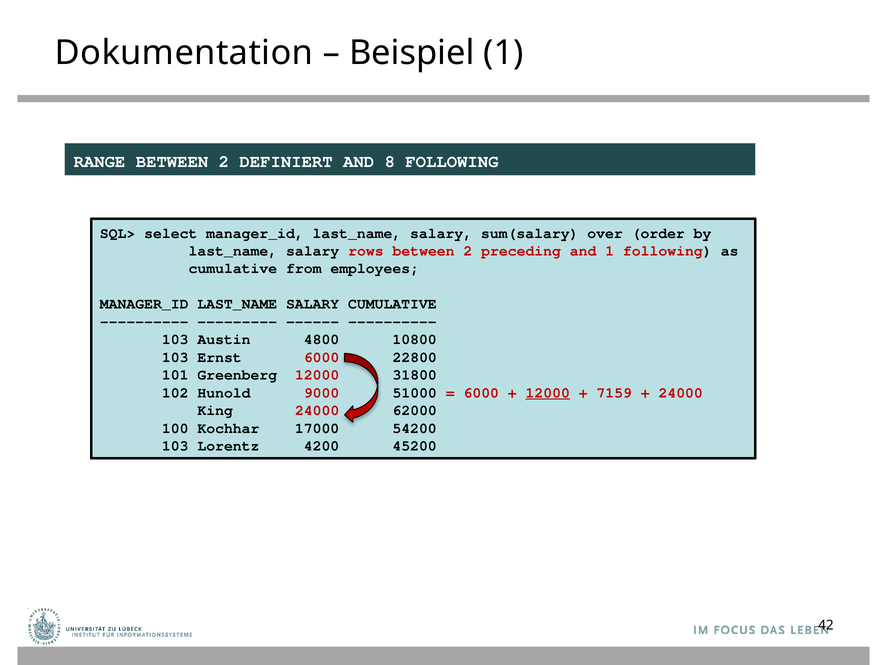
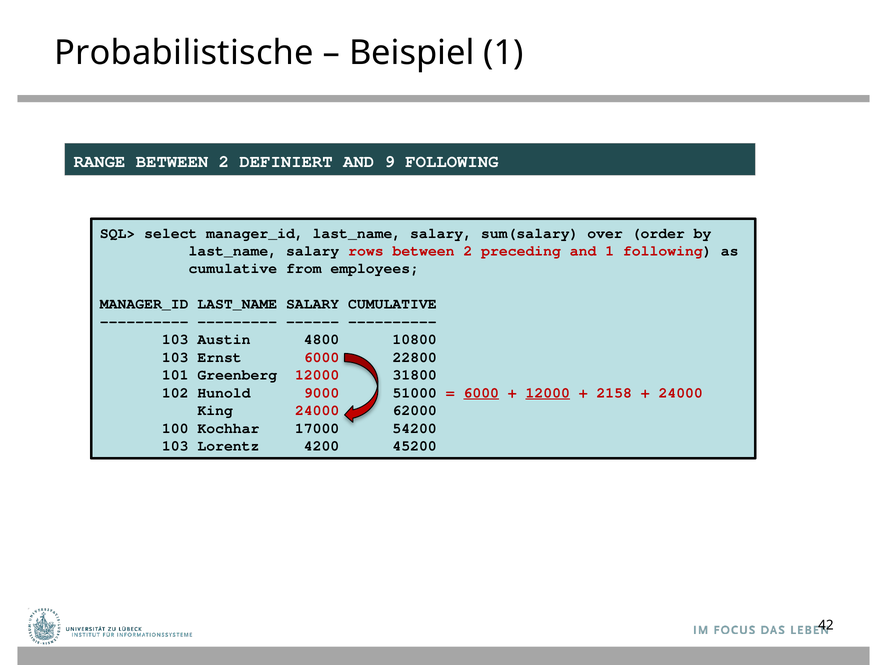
Dokumentation: Dokumentation -> Probabilistische
8: 8 -> 9
6000 at (481, 393) underline: none -> present
7159: 7159 -> 2158
